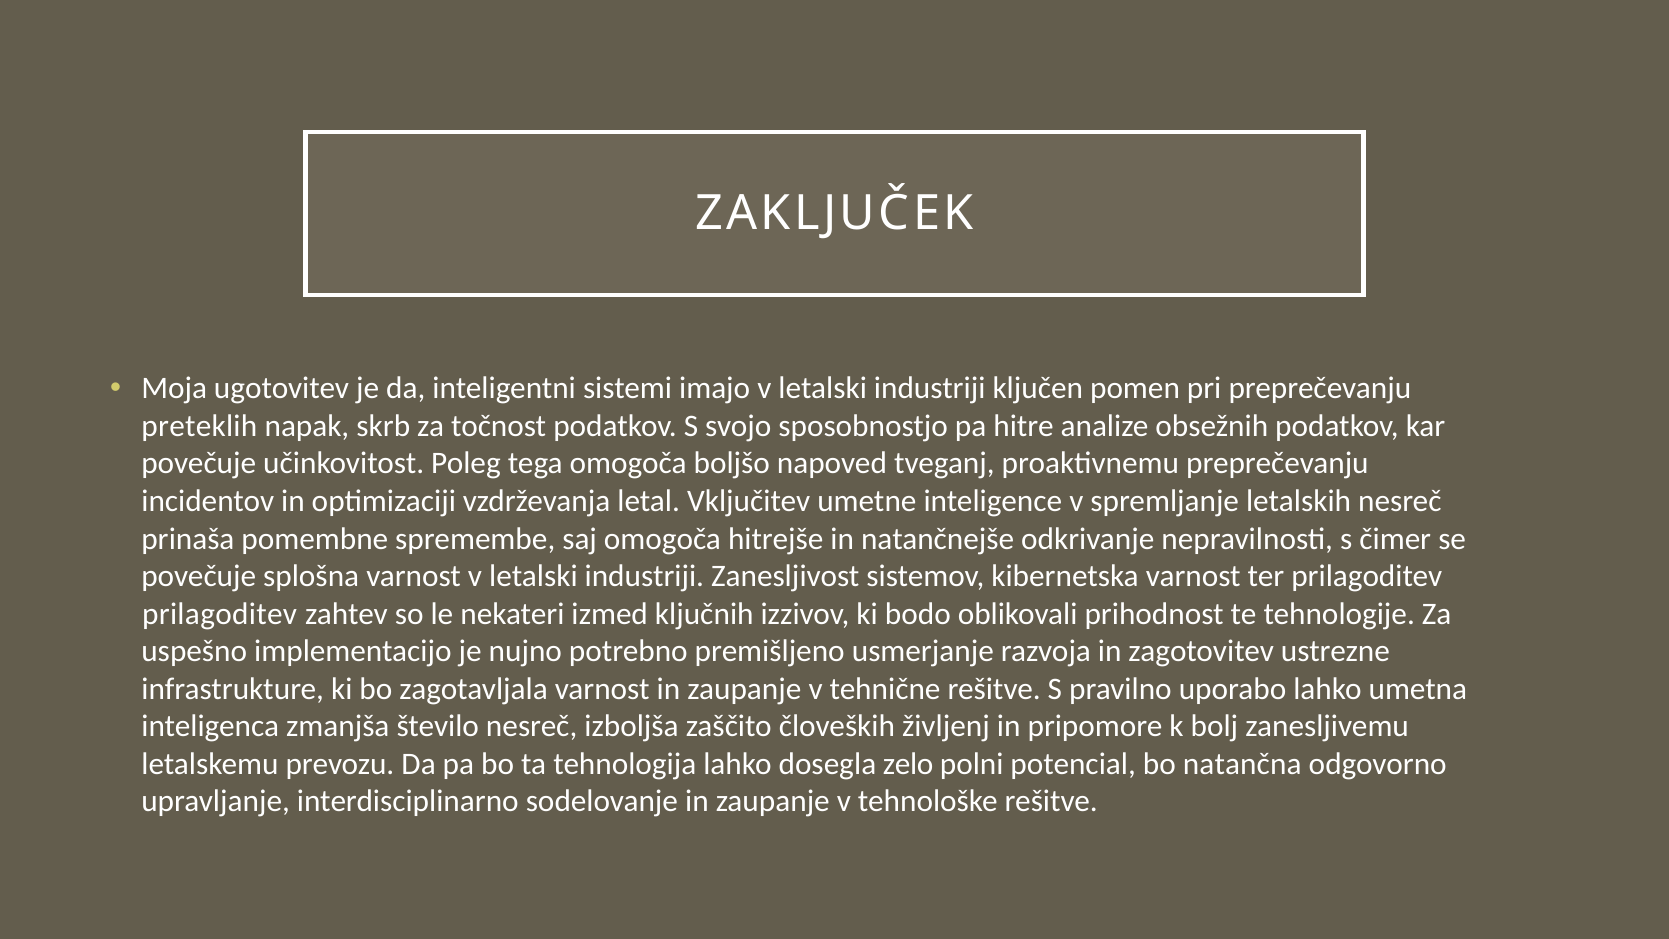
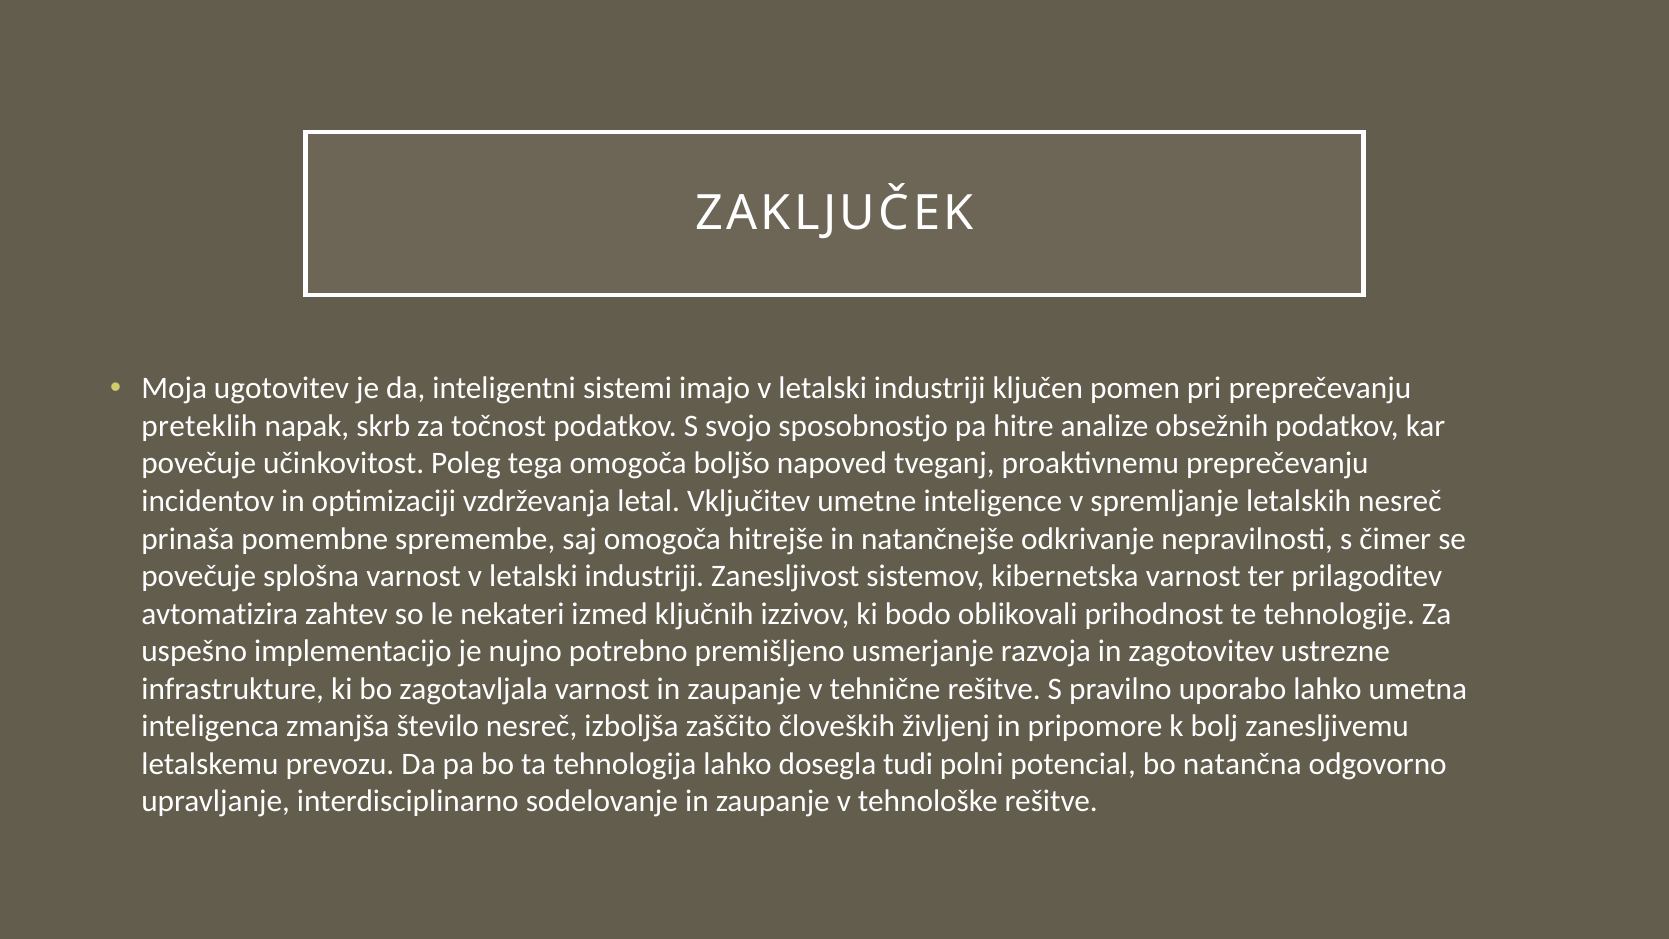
prilagoditev at (220, 614): prilagoditev -> avtomatizira
zelo: zelo -> tudi
